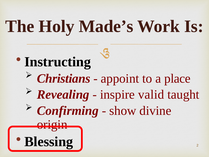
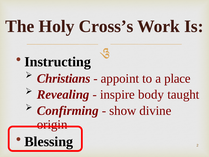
Made’s: Made’s -> Cross’s
valid: valid -> body
